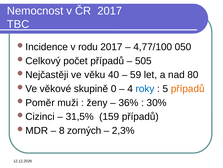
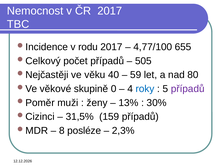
050: 050 -> 655
případů at (188, 88) colour: orange -> purple
36%: 36% -> 13%
zorných: zorných -> posléze
